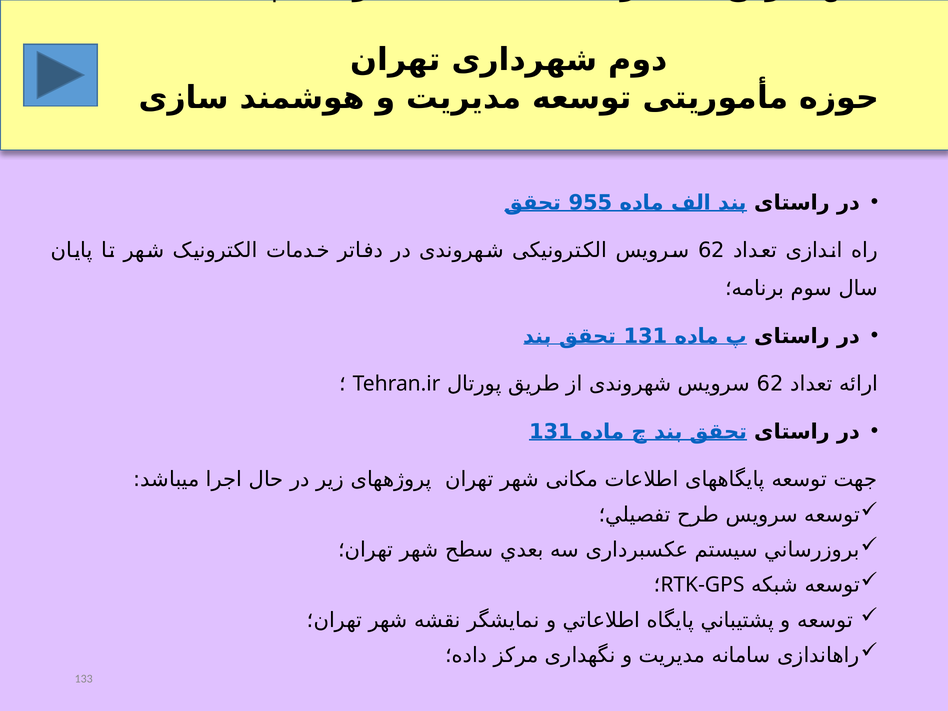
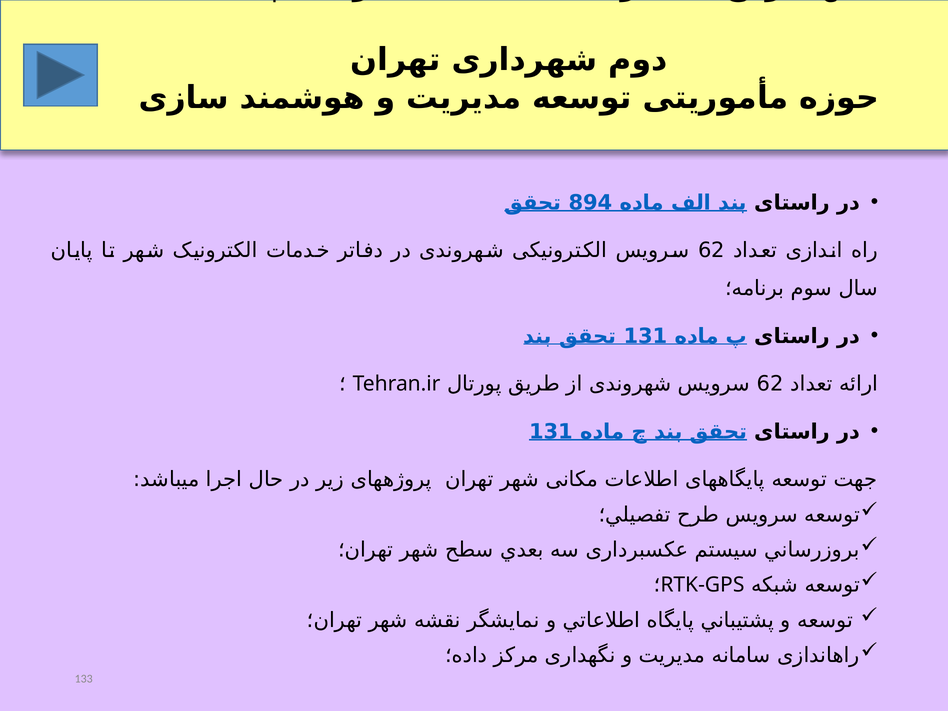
955: 955 -> 894
